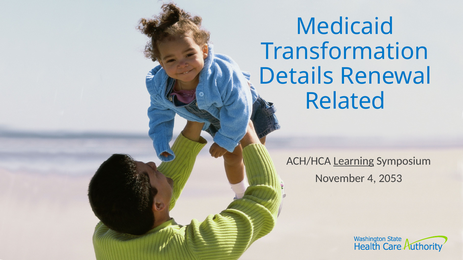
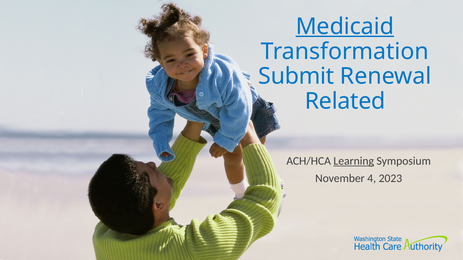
Medicaid underline: none -> present
Details: Details -> Submit
2053: 2053 -> 2023
